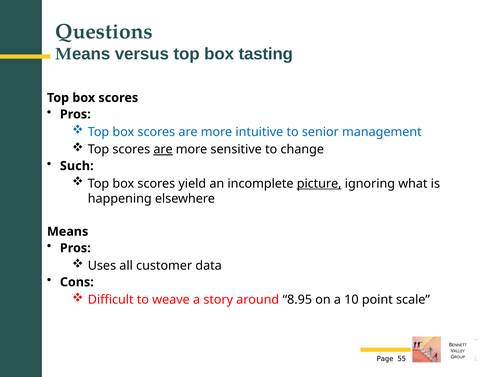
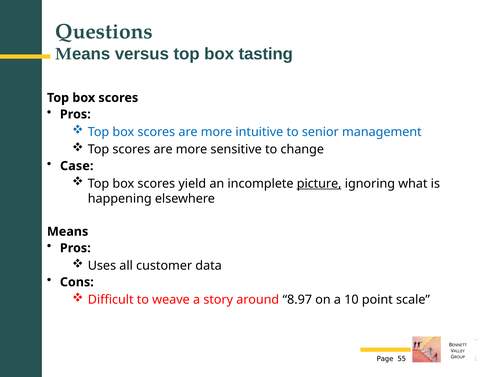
are at (163, 150) underline: present -> none
Such: Such -> Case
8.95: 8.95 -> 8.97
